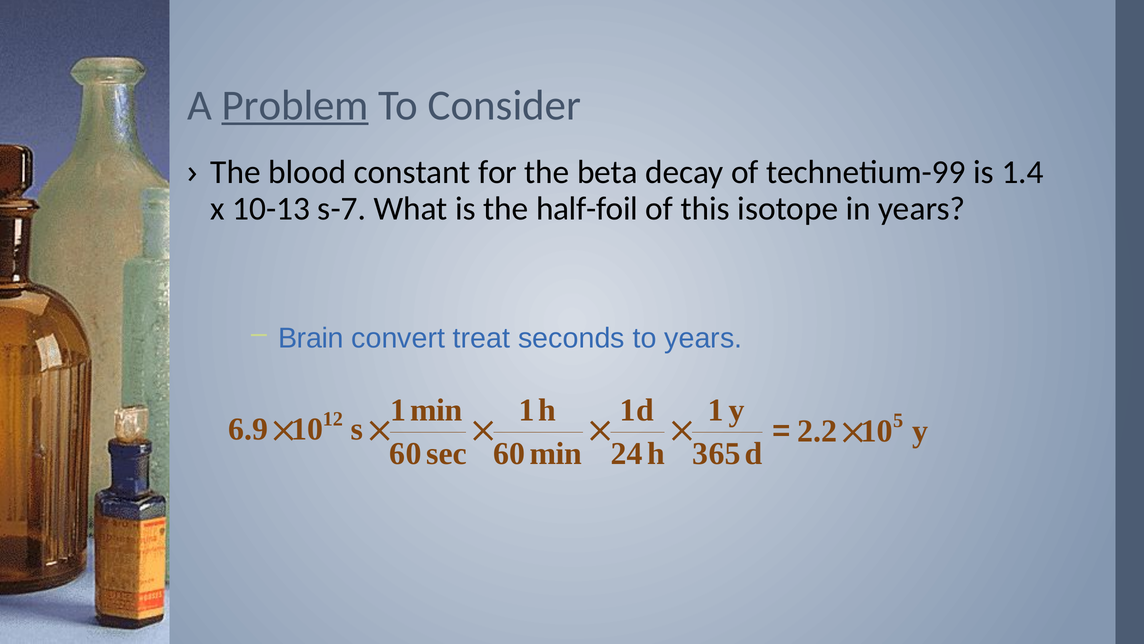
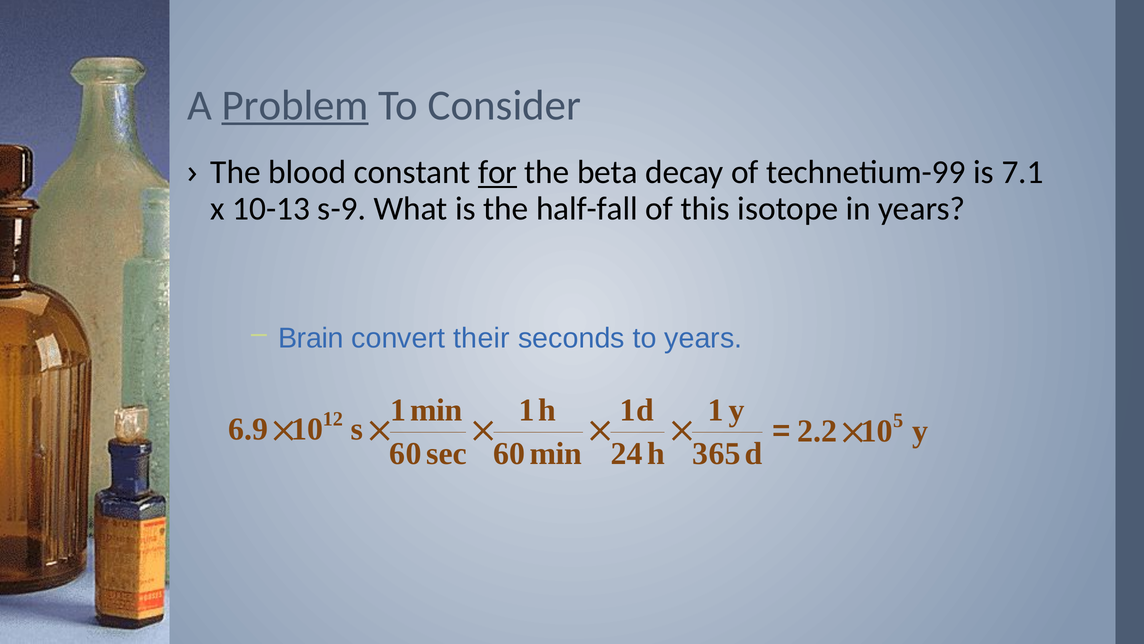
for underline: none -> present
1.4: 1.4 -> 7.1
s-7: s-7 -> s-9
half-foil: half-foil -> half-fall
treat: treat -> their
